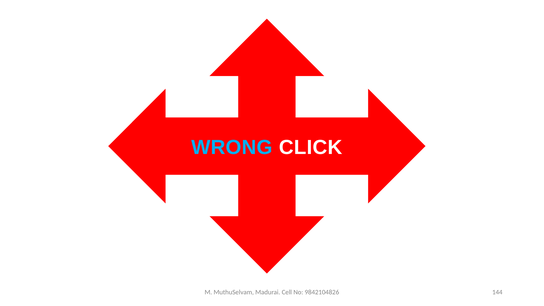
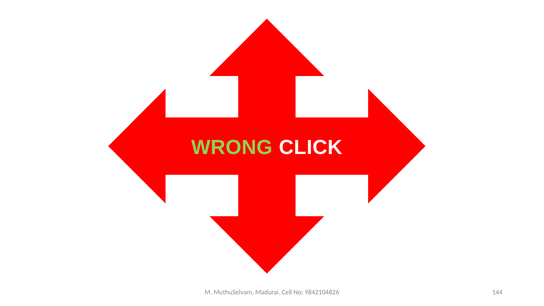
WRONG colour: light blue -> light green
